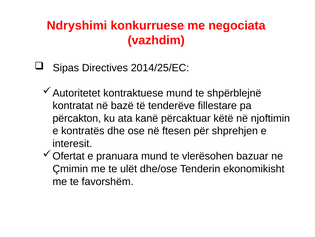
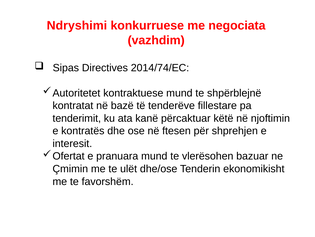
2014/25/EC: 2014/25/EC -> 2014/74/EC
përcakton: përcakton -> tenderimit
